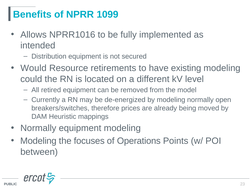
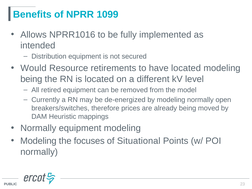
have existing: existing -> located
could at (31, 79): could -> being
Operations: Operations -> Situational
between at (39, 152): between -> normally
